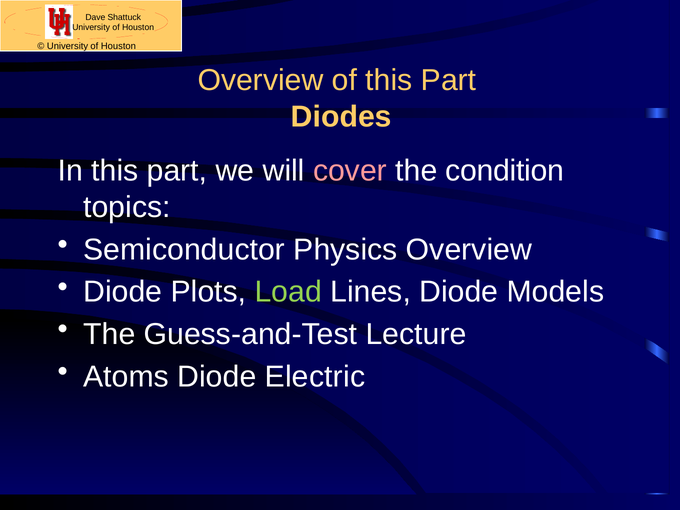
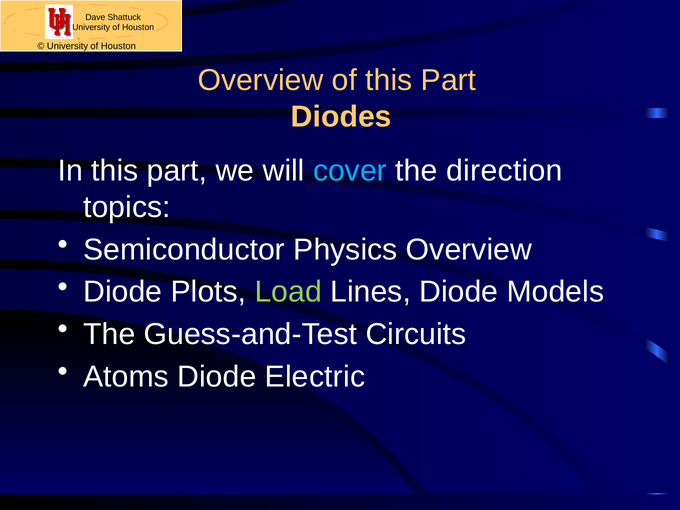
cover colour: pink -> light blue
condition: condition -> direction
Lecture: Lecture -> Circuits
